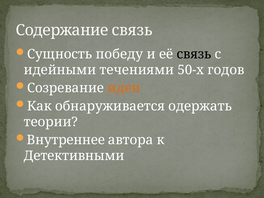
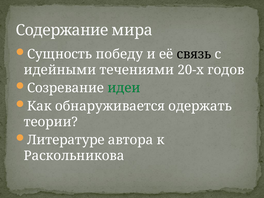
Содержание связь: связь -> мира
50-х: 50-х -> 20-х
идеи colour: orange -> green
Внутреннее: Внутреннее -> Литературе
Детективными: Детективными -> Раскольникова
